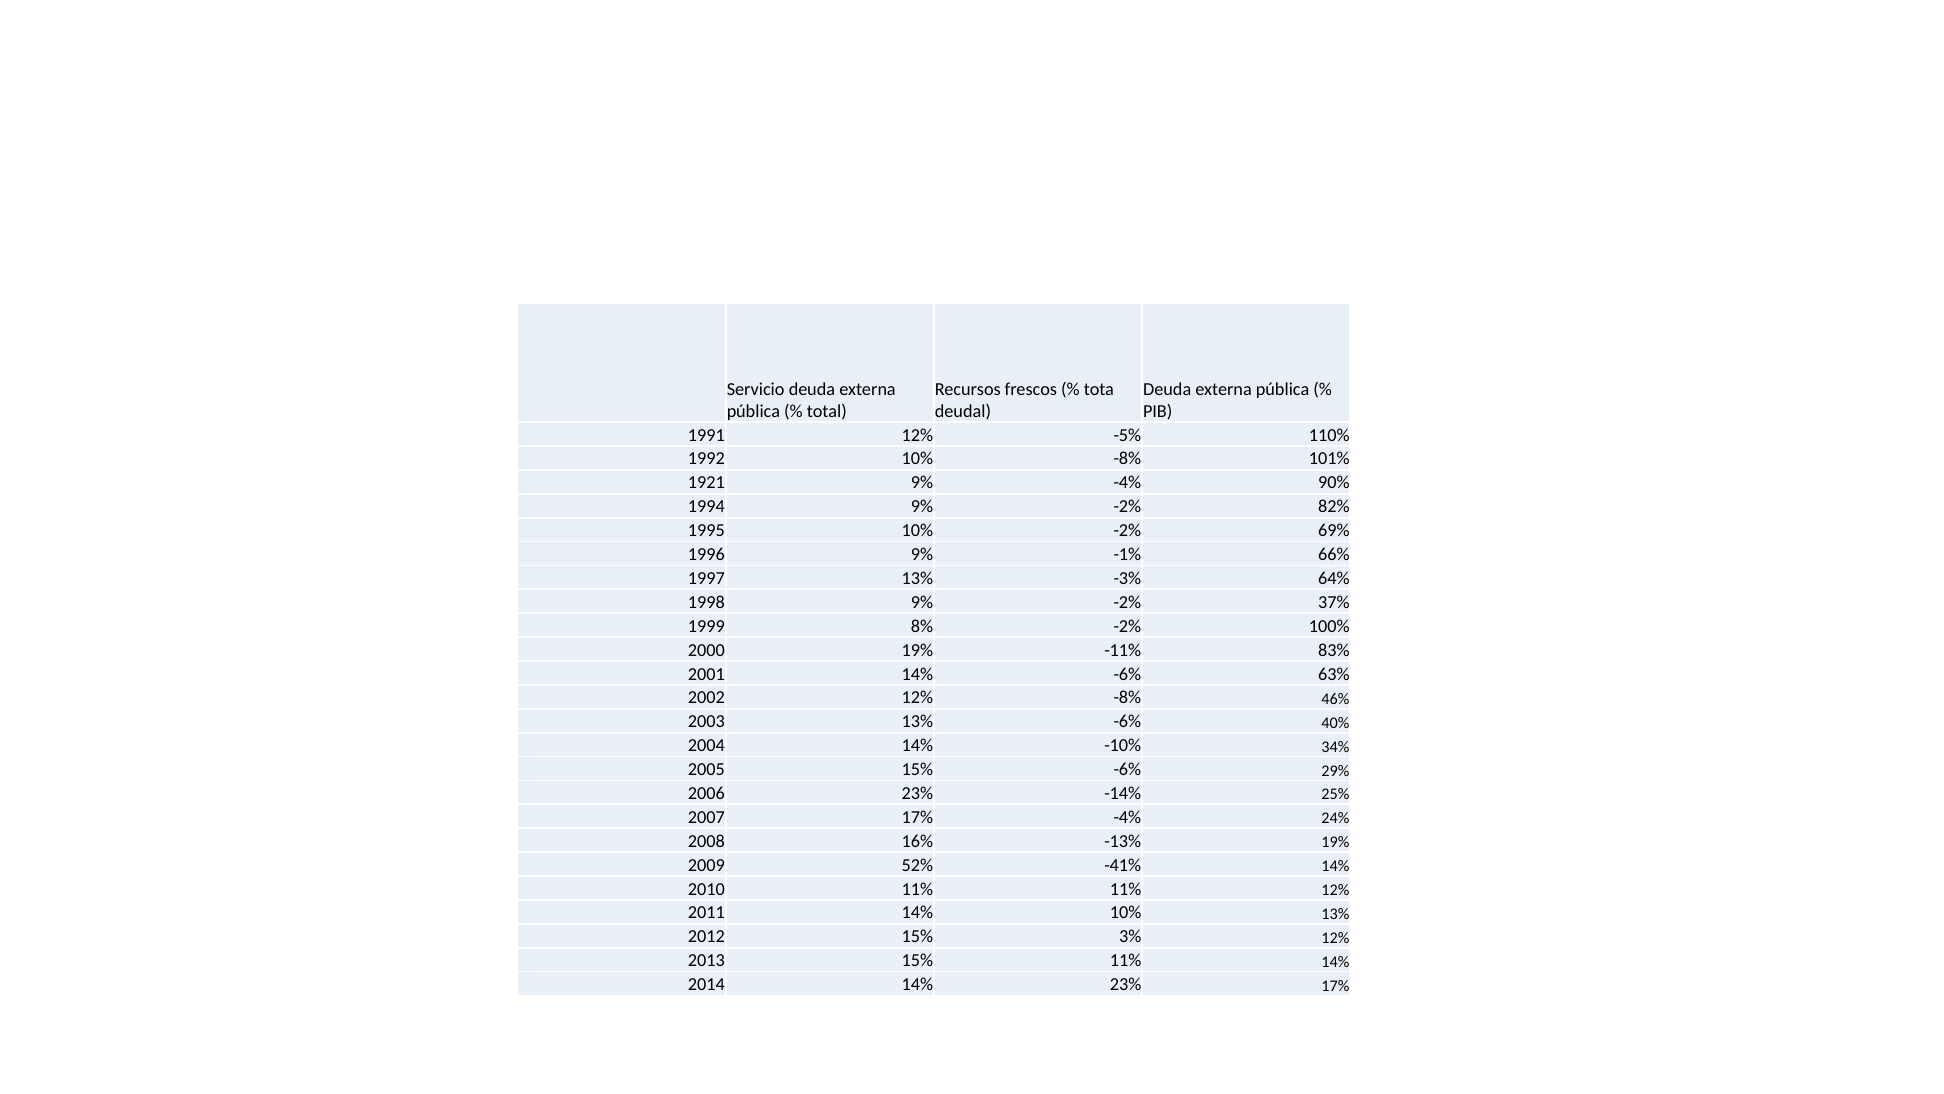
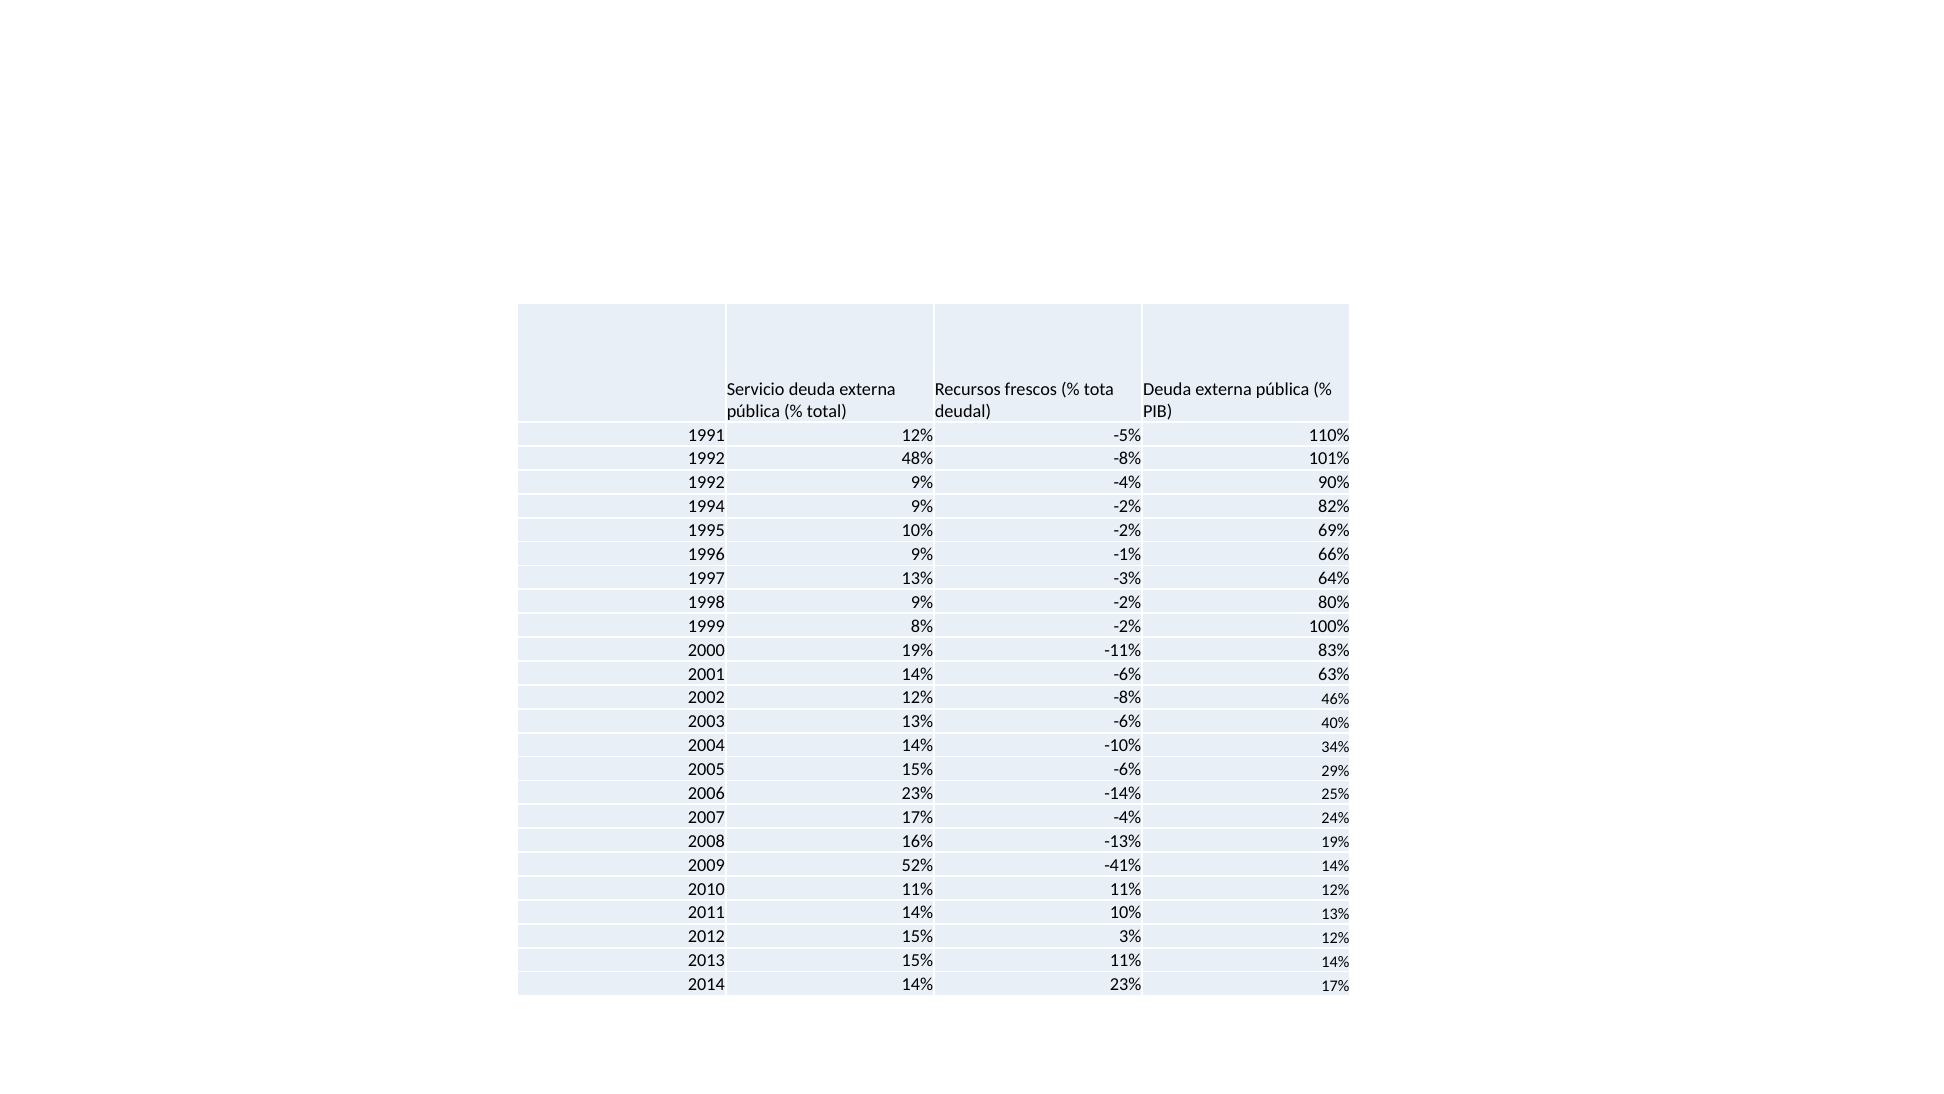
1992 10%: 10% -> 48%
1921 at (706, 483): 1921 -> 1992
37%: 37% -> 80%
